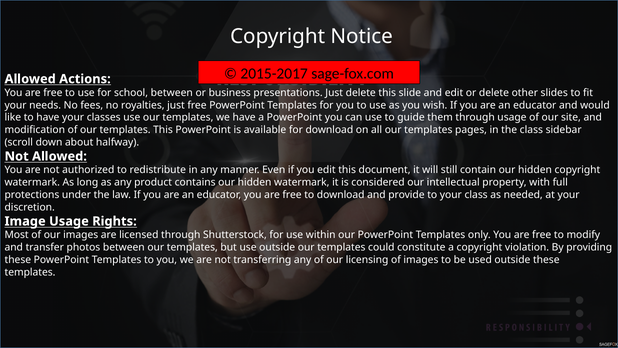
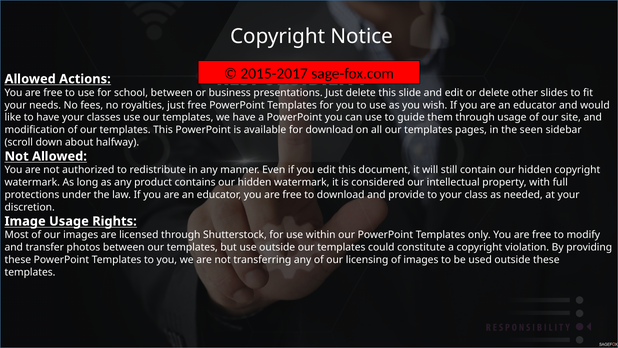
the class: class -> seen
